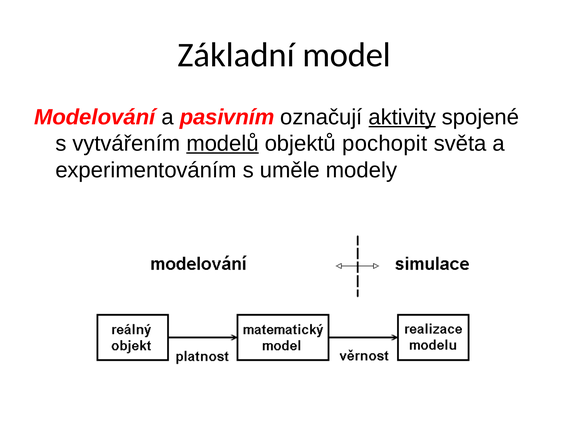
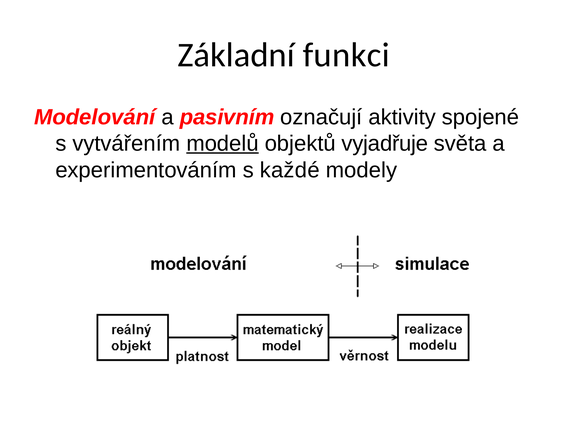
model: model -> funkci
aktivity underline: present -> none
pochopit: pochopit -> vyjadřuje
uměle: uměle -> každé
